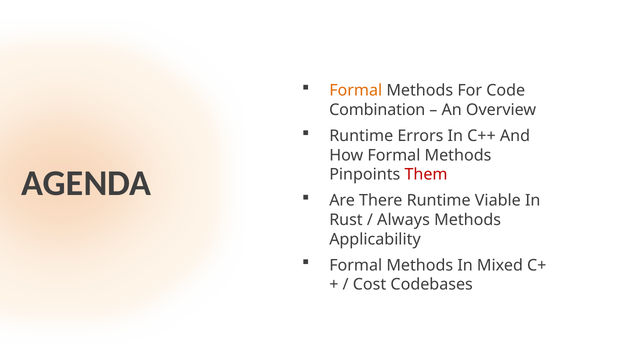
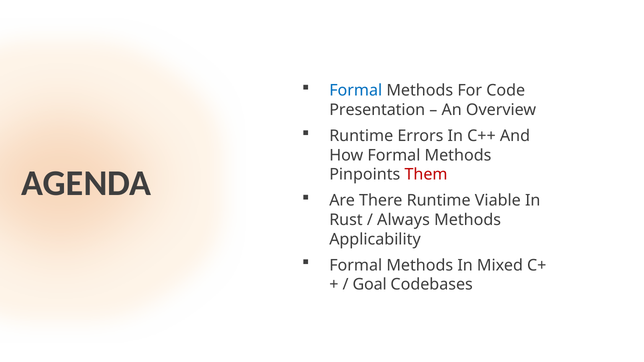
Formal at (356, 91) colour: orange -> blue
Combination: Combination -> Presentation
Cost: Cost -> Goal
